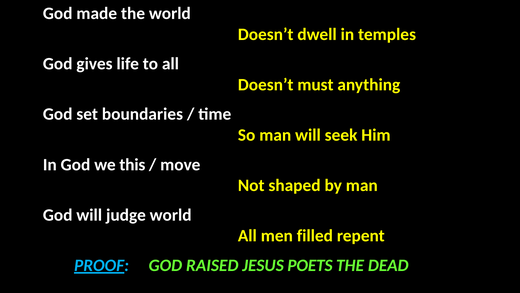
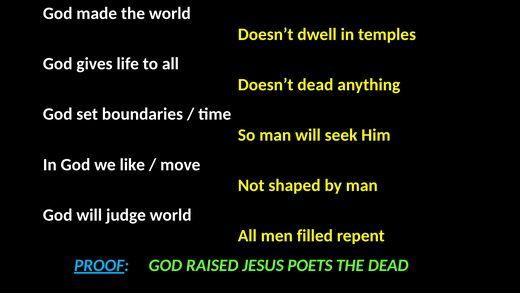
Doesn’t must: must -> dead
this: this -> like
